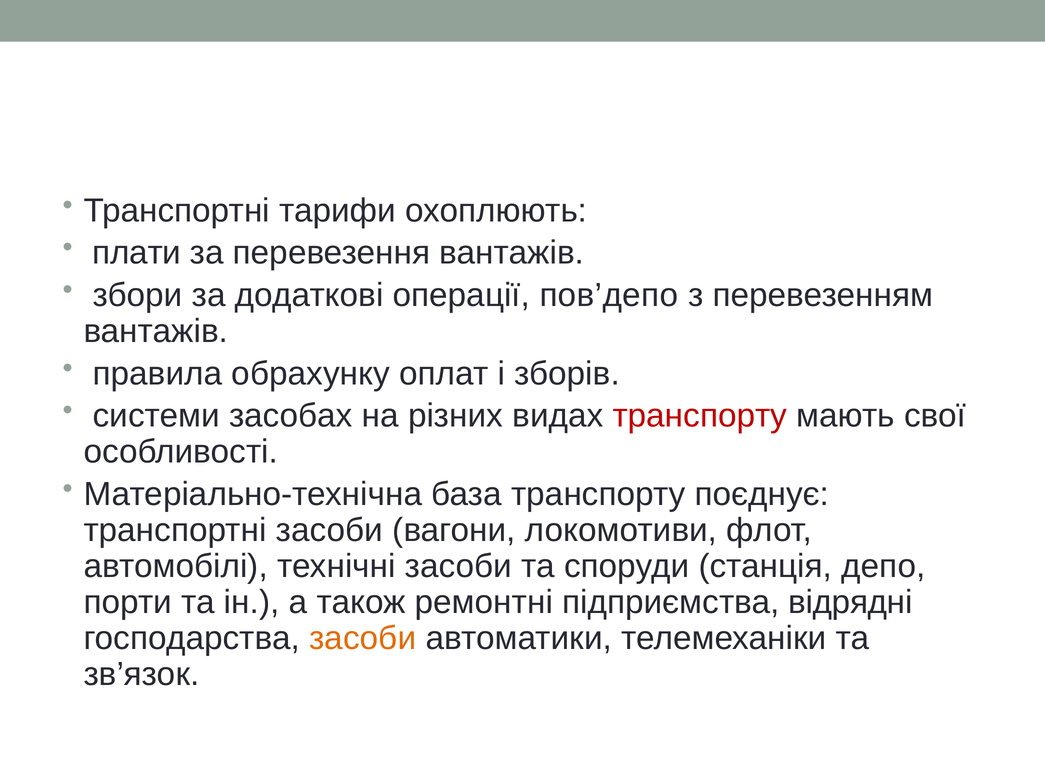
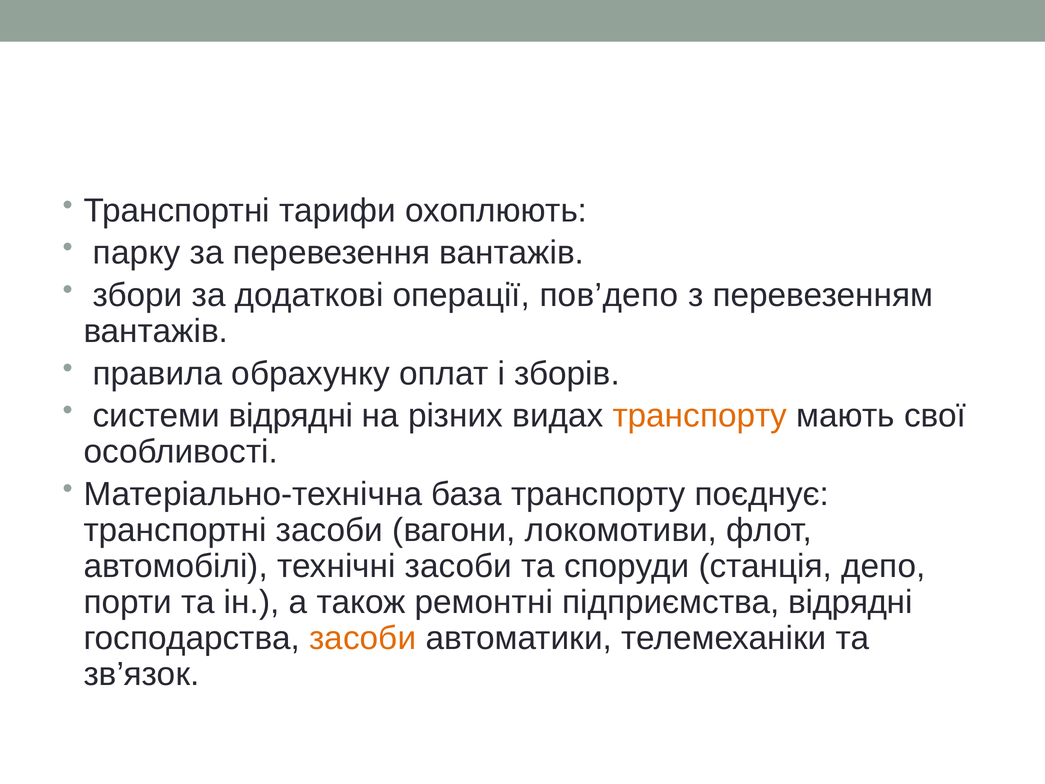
плати: плати -> парку
системи засобах: засобах -> відрядні
транспорту at (700, 416) colour: red -> orange
